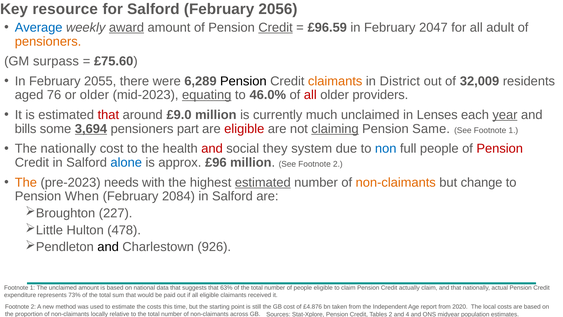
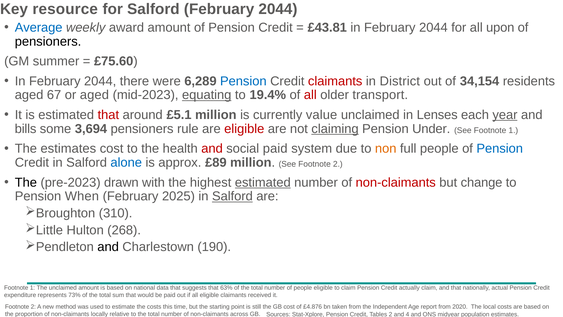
Salford February 2056: 2056 -> 2044
award underline: present -> none
Credit at (276, 28) underline: present -> none
£96.59: £96.59 -> £43.81
2047 at (433, 28): 2047 -> 2044
adult: adult -> upon
pensioners at (48, 41) colour: orange -> black
surpass: surpass -> summer
2055 at (100, 81): 2055 -> 2044
Pension at (243, 81) colour: black -> blue
claimants at (335, 81) colour: orange -> red
32,009: 32,009 -> 34,154
76: 76 -> 67
or older: older -> aged
46.0%: 46.0% -> 19.4%
providers: providers -> transport
£9.0: £9.0 -> £5.1
much: much -> value
3,694 underline: present -> none
part: part -> rule
Same: Same -> Under
The nationally: nationally -> estimates
social they: they -> paid
non colour: blue -> orange
Pension at (500, 148) colour: red -> blue
£96: £96 -> £89
The at (26, 182) colour: orange -> black
needs: needs -> drawn
non-claimants at (396, 182) colour: orange -> red
2084: 2084 -> 2025
Salford at (232, 196) underline: none -> present
227: 227 -> 310
478: 478 -> 268
926: 926 -> 190
